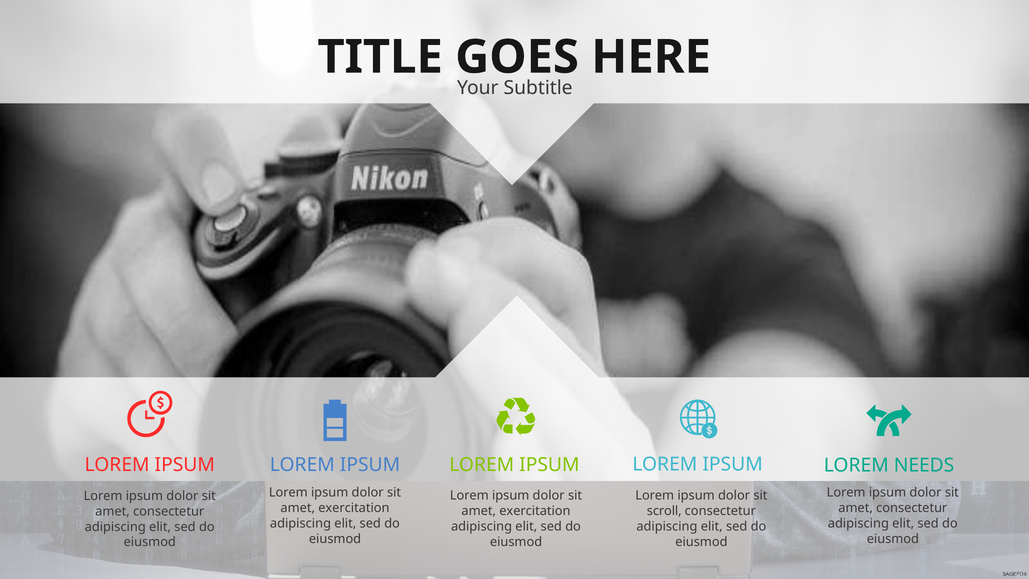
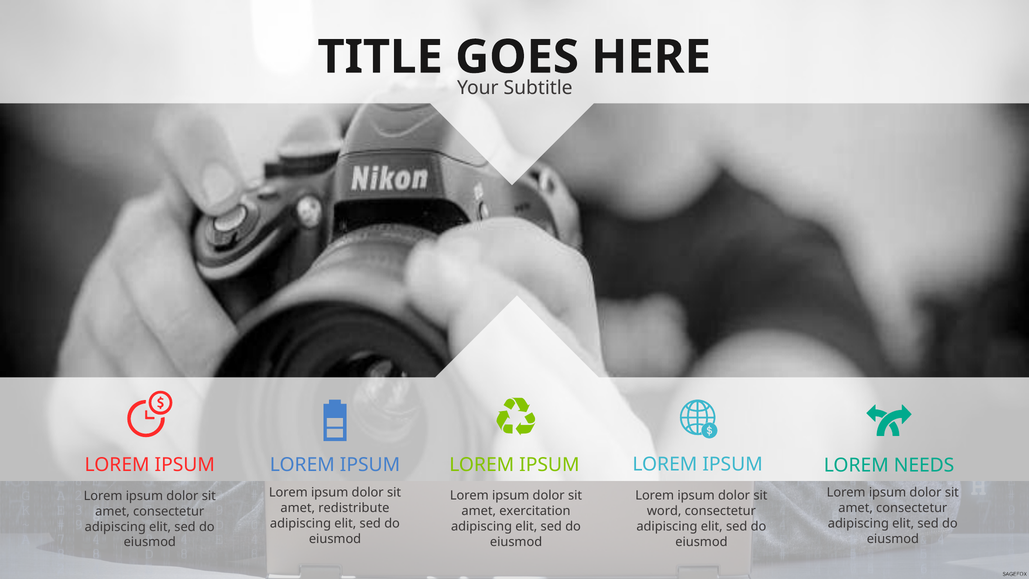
exercitation at (354, 508): exercitation -> redistribute
scroll: scroll -> word
